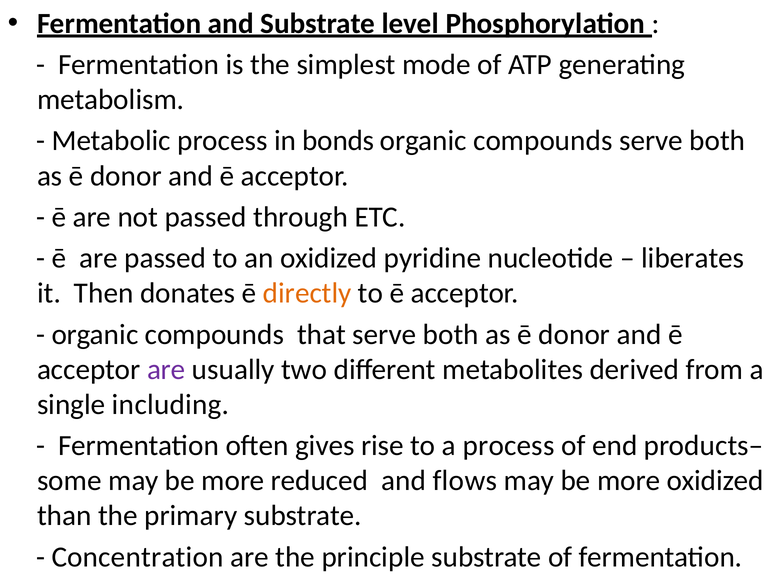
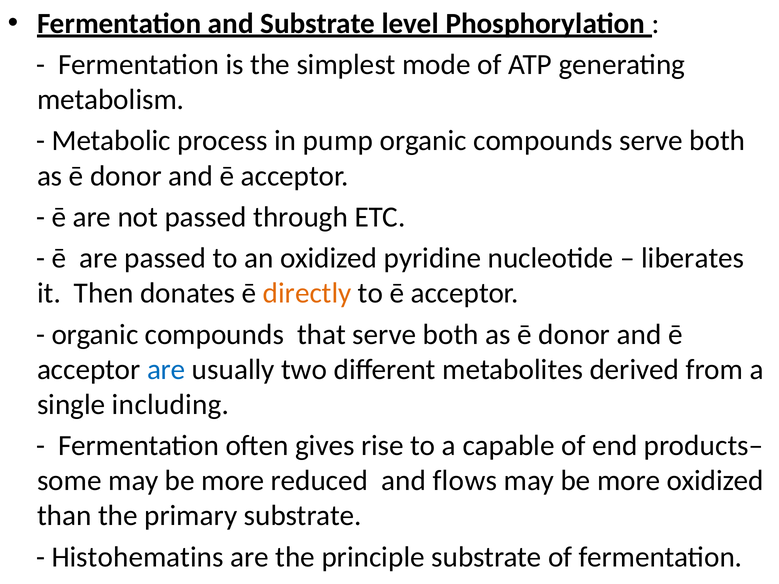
bonds: bonds -> pump
are at (166, 370) colour: purple -> blue
a process: process -> capable
Concentration: Concentration -> Histohematins
